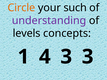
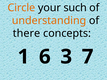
understanding colour: purple -> orange
levels: levels -> there
4: 4 -> 6
3 3: 3 -> 7
